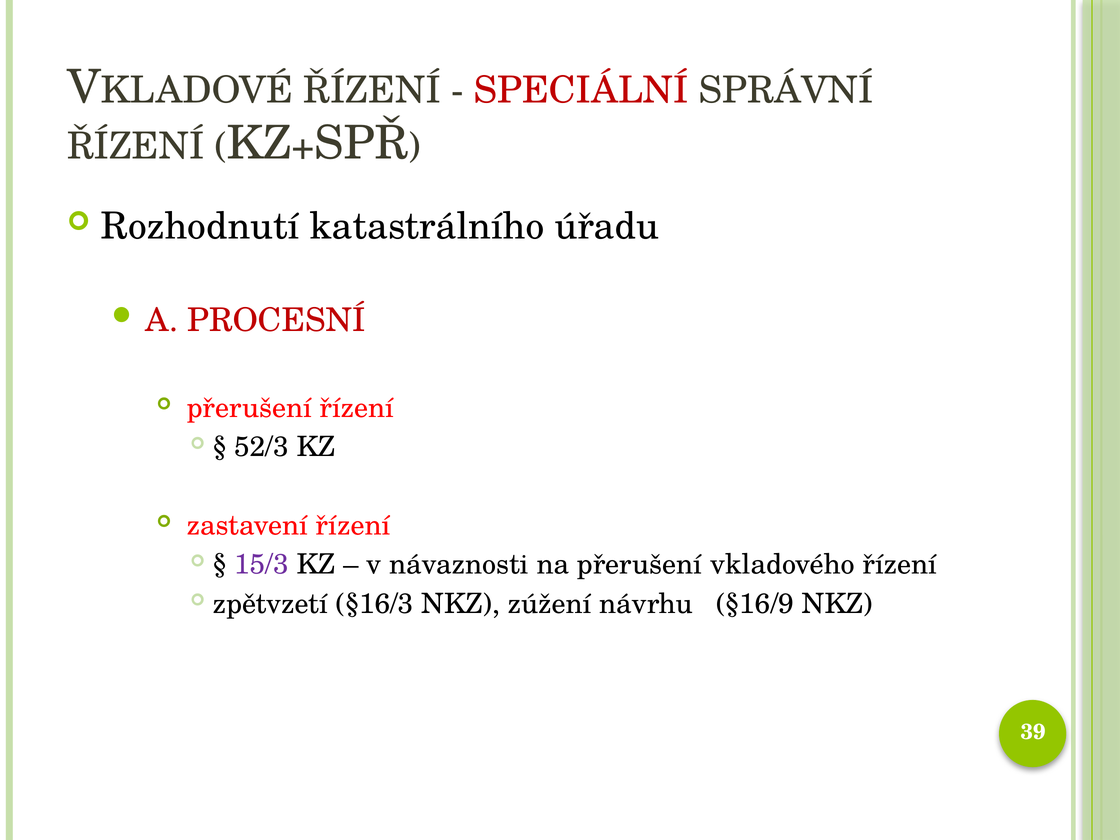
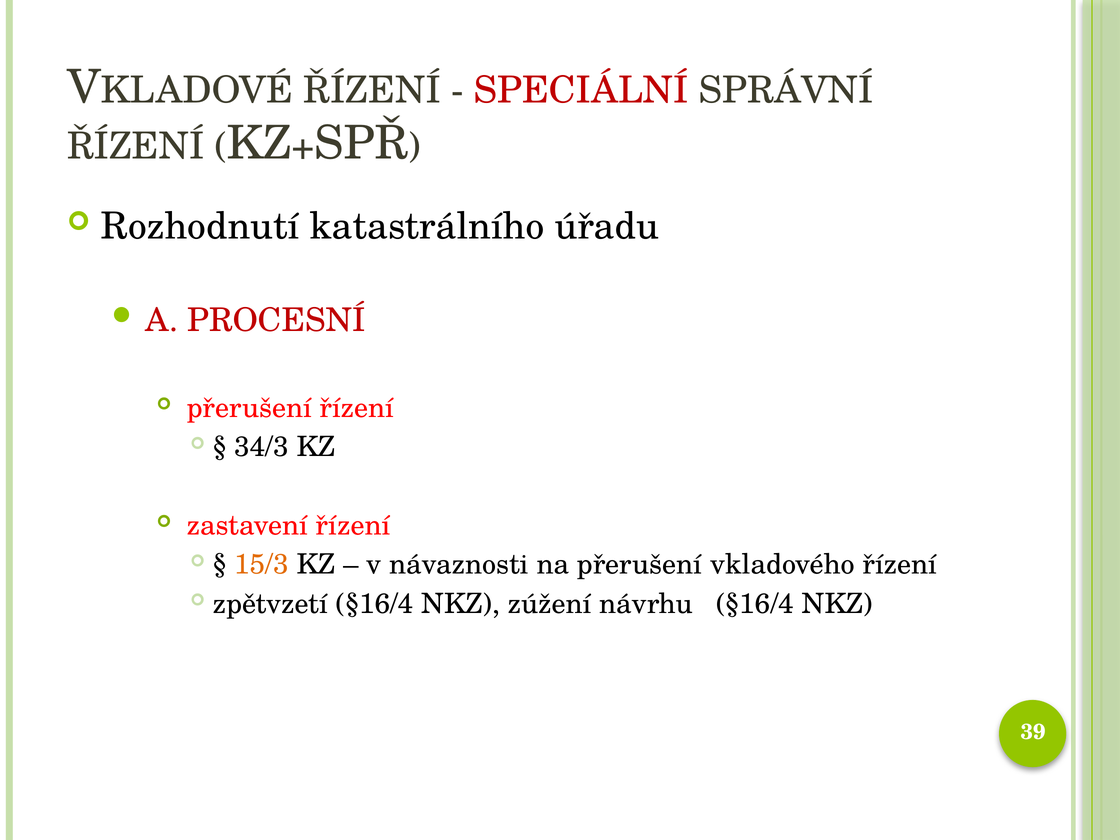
52/3: 52/3 -> 34/3
15/3 colour: purple -> orange
zpětvzetí §16/3: §16/3 -> §16/4
návrhu §16/9: §16/9 -> §16/4
